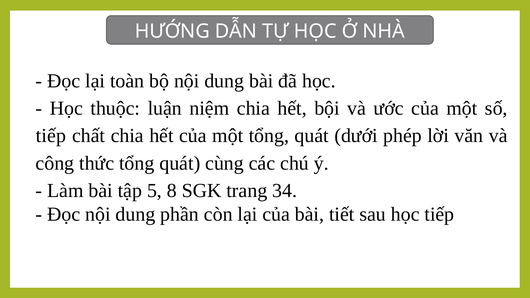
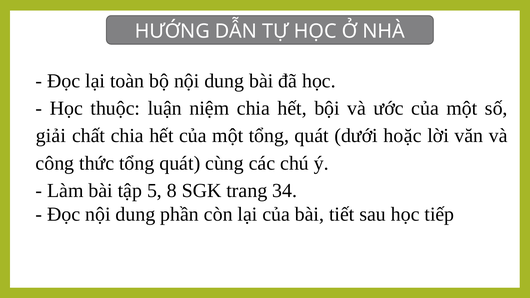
tiếp at (51, 136): tiếp -> giải
phép: phép -> hoặc
